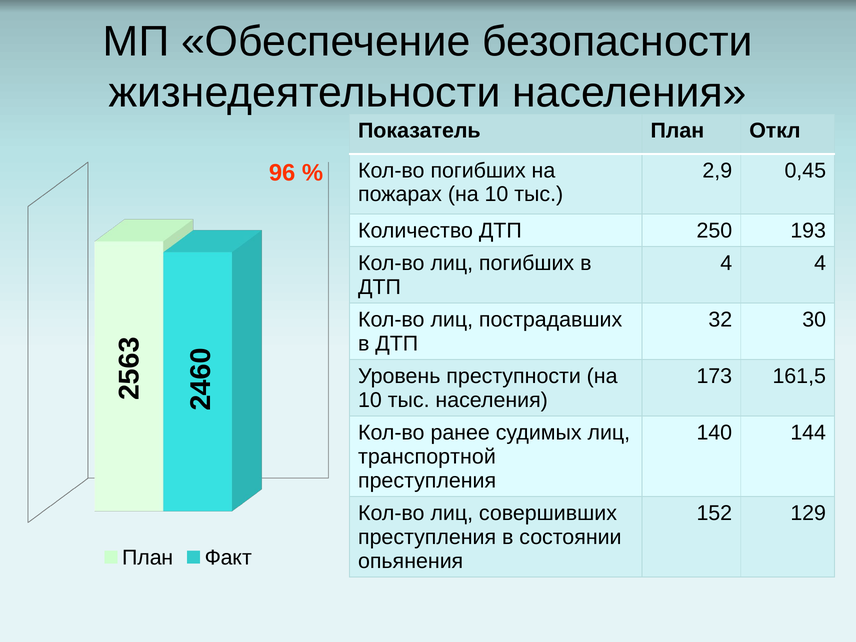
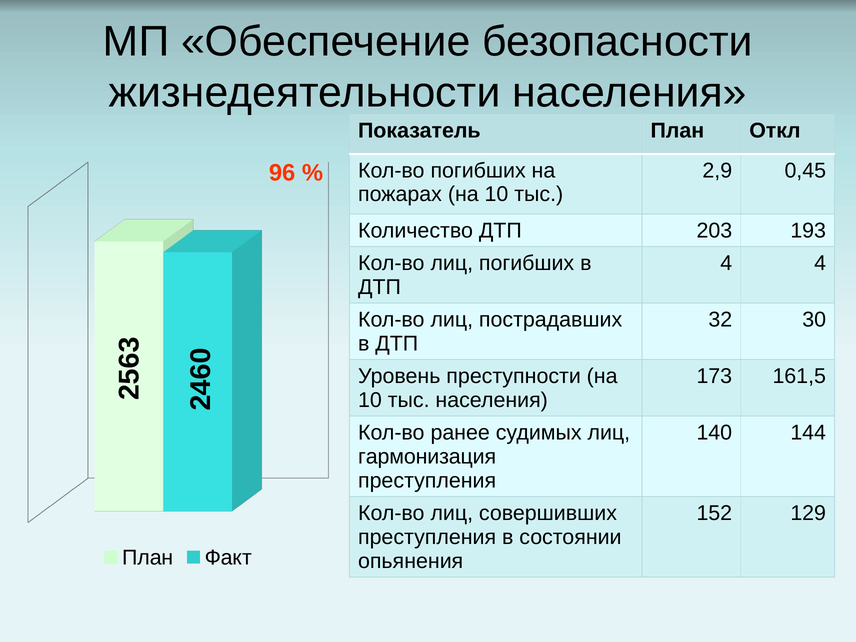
250: 250 -> 203
транспортной: транспортной -> гармонизация
